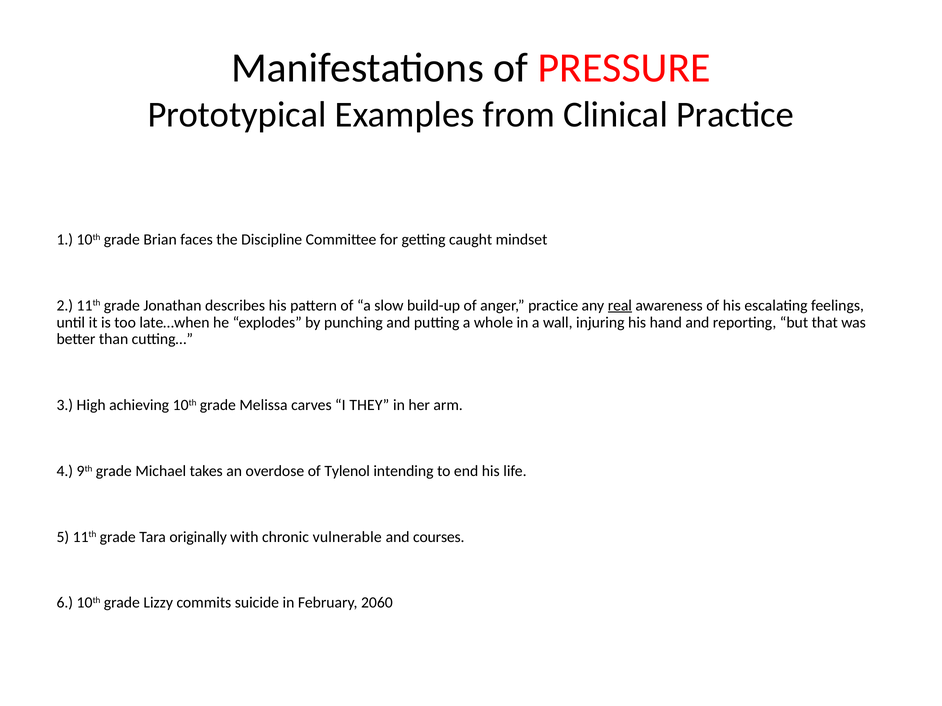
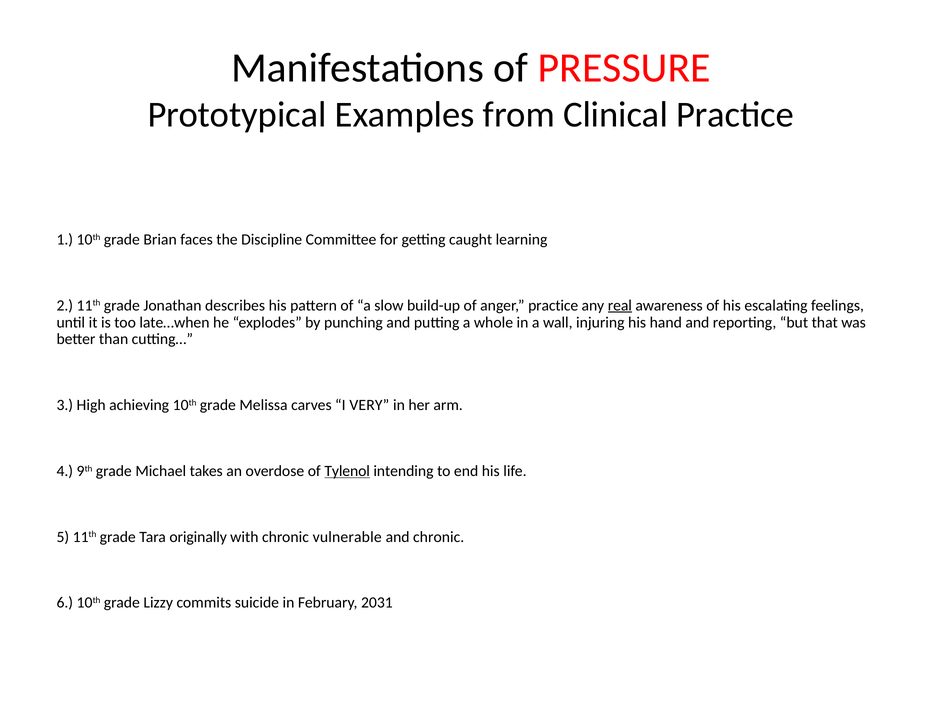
mindset: mindset -> learning
THEY: THEY -> VERY
Tylenol underline: none -> present
and courses: courses -> chronic
2060: 2060 -> 2031
